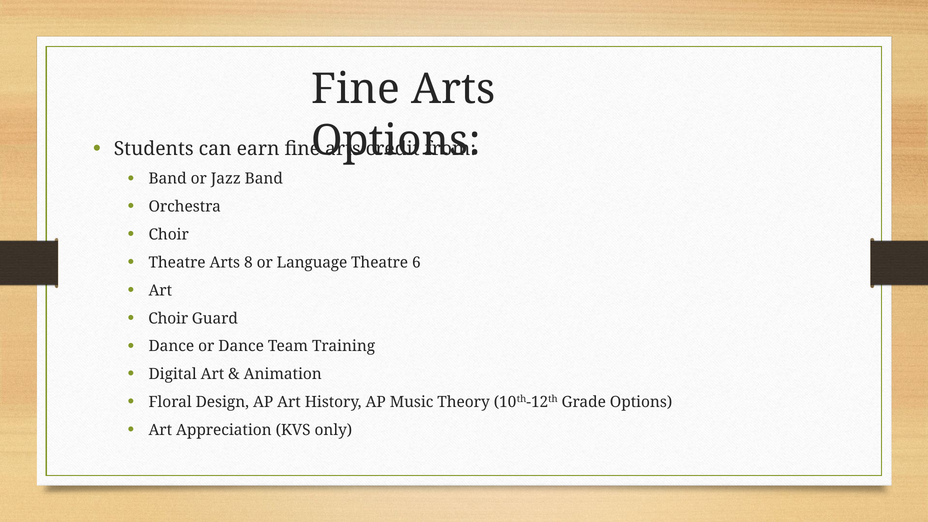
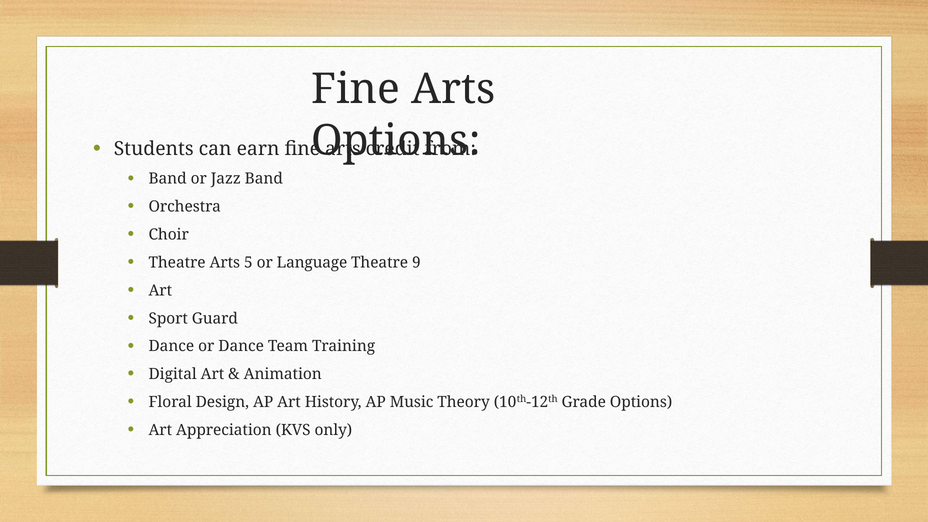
8: 8 -> 5
6: 6 -> 9
Choir at (168, 318): Choir -> Sport
